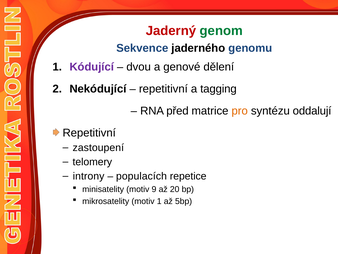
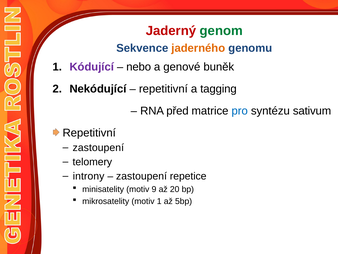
jaderného colour: black -> orange
dvou: dvou -> nebo
dělení: dělení -> buněk
pro colour: orange -> blue
oddalují: oddalují -> sativum
populacích at (141, 176): populacích -> zastoupení
